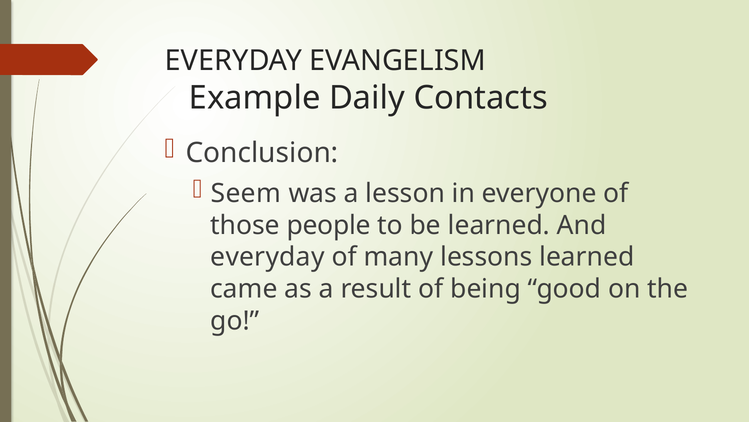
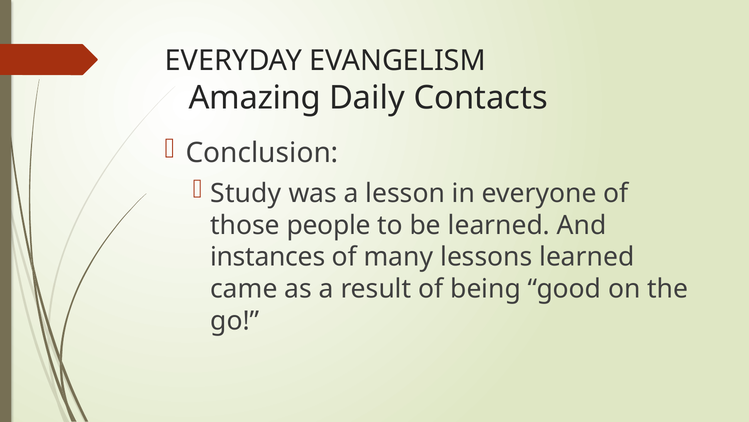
Example: Example -> Amazing
Seem: Seem -> Study
everyday at (267, 257): everyday -> instances
